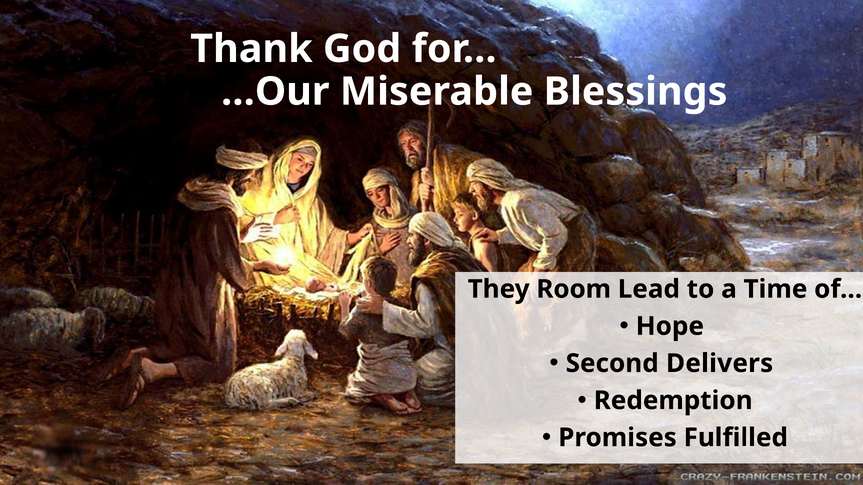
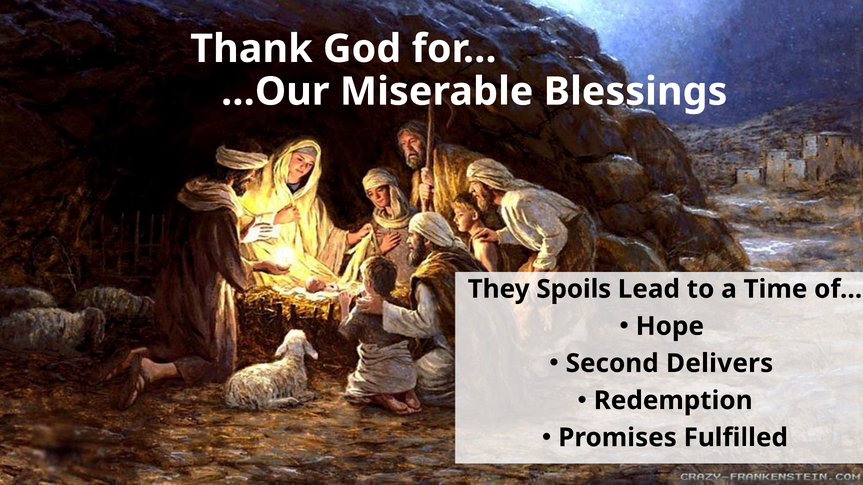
Room: Room -> Spoils
